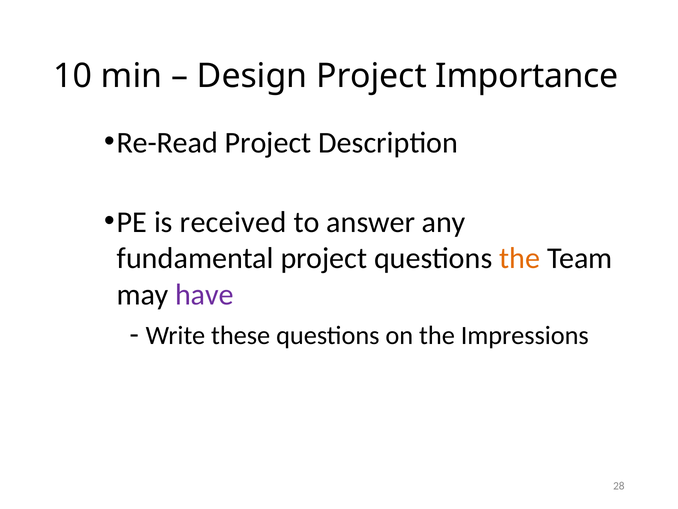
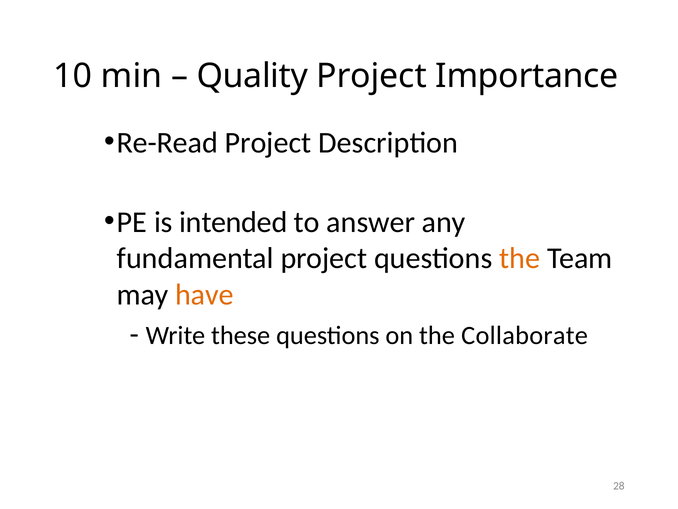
Design: Design -> Quality
received: received -> intended
have colour: purple -> orange
Impressions: Impressions -> Collaborate
